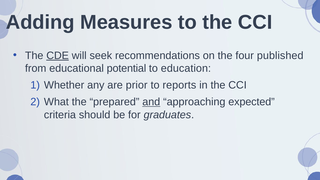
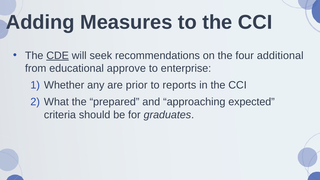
published: published -> additional
potential: potential -> approve
education: education -> enterprise
and underline: present -> none
